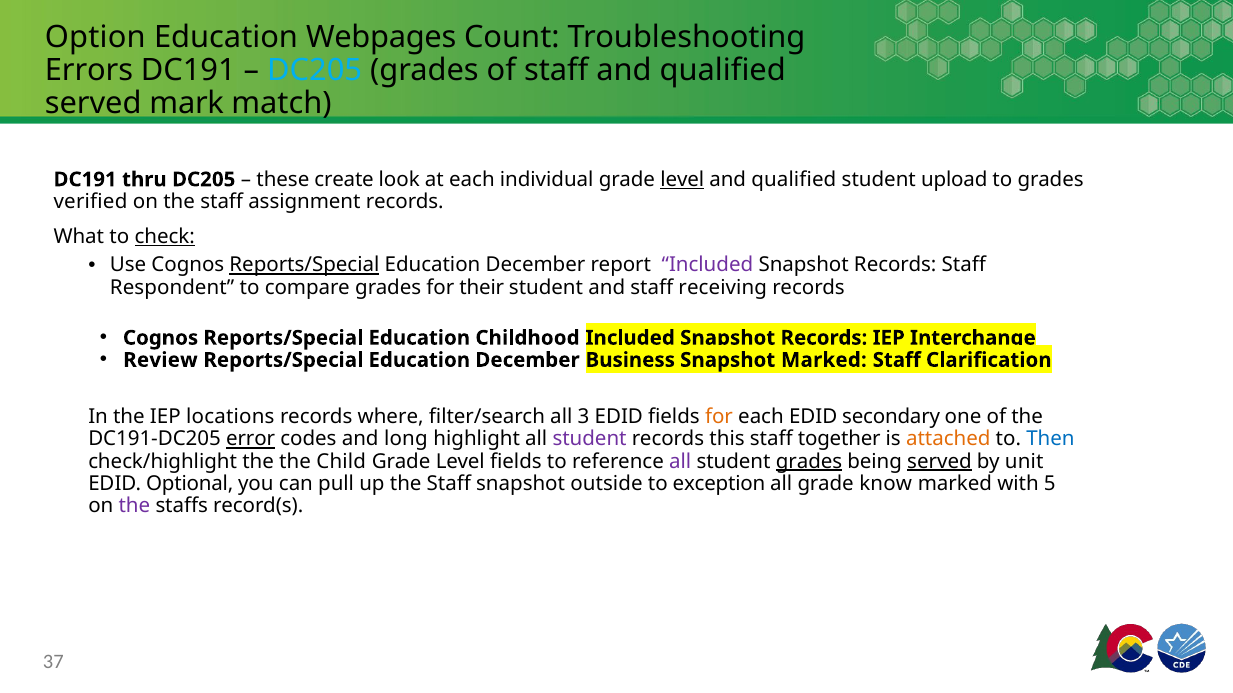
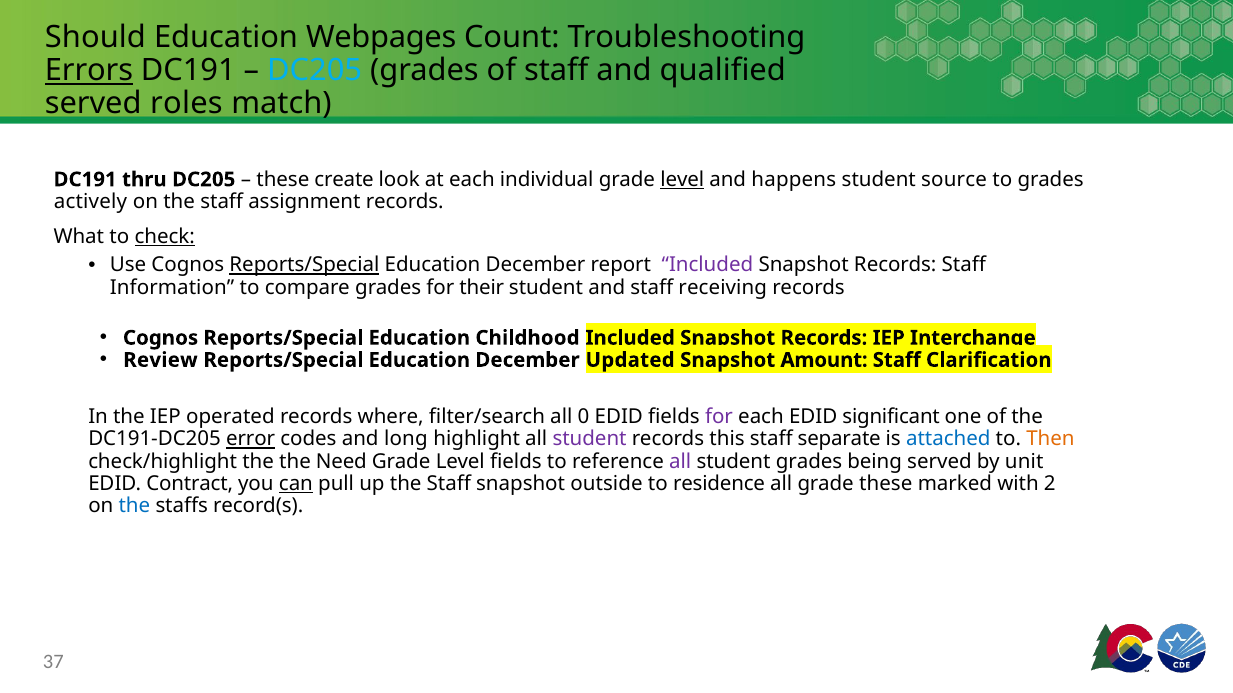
Option: Option -> Should
Errors underline: none -> present
mark: mark -> roles
qualified at (794, 180): qualified -> happens
upload: upload -> source
verified: verified -> actively
Respondent: Respondent -> Information
Business: Business -> Updated
Snapshot Marked: Marked -> Amount
locations: locations -> operated
3: 3 -> 0
for at (719, 417) colour: orange -> purple
secondary: secondary -> significant
together: together -> separate
attached colour: orange -> blue
Then colour: blue -> orange
Child: Child -> Need
grades at (809, 462) underline: present -> none
served at (939, 462) underline: present -> none
Optional: Optional -> Contract
can underline: none -> present
exception: exception -> residence
grade know: know -> these
5: 5 -> 2
the at (134, 506) colour: purple -> blue
